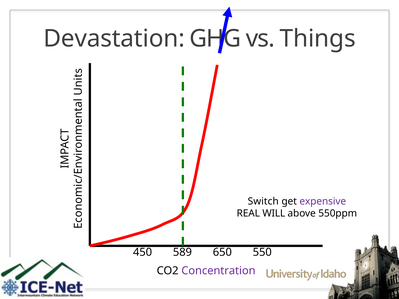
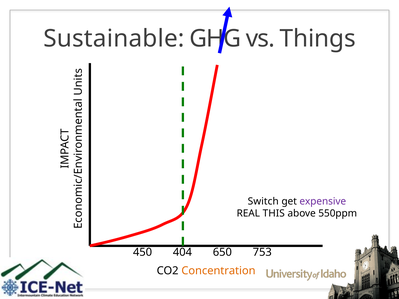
Devastation: Devastation -> Sustainable
WILL: WILL -> THIS
589: 589 -> 404
550: 550 -> 753
Concentration colour: purple -> orange
